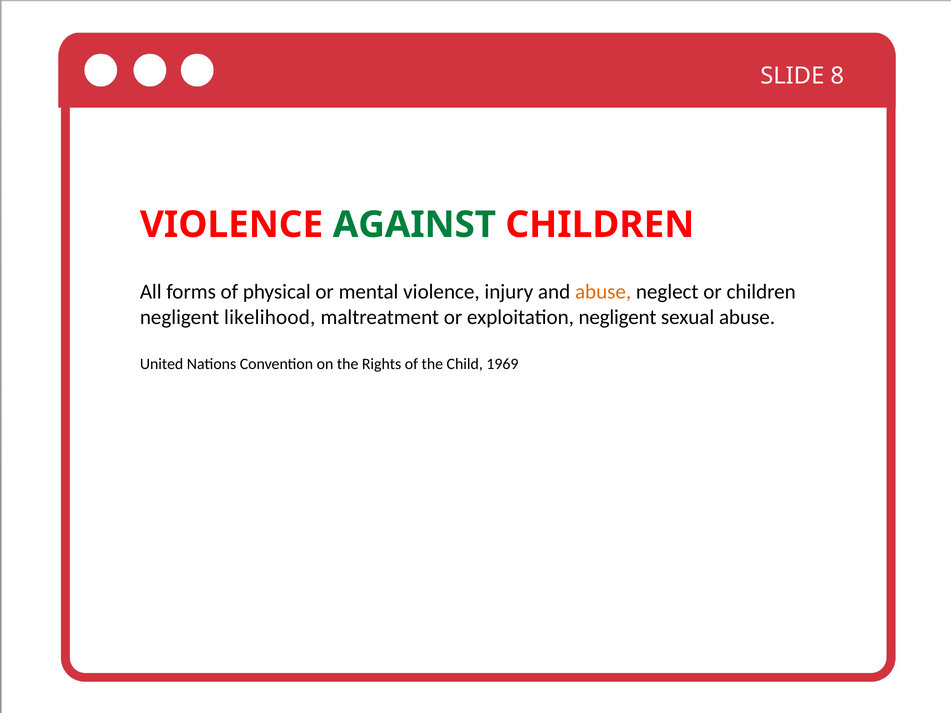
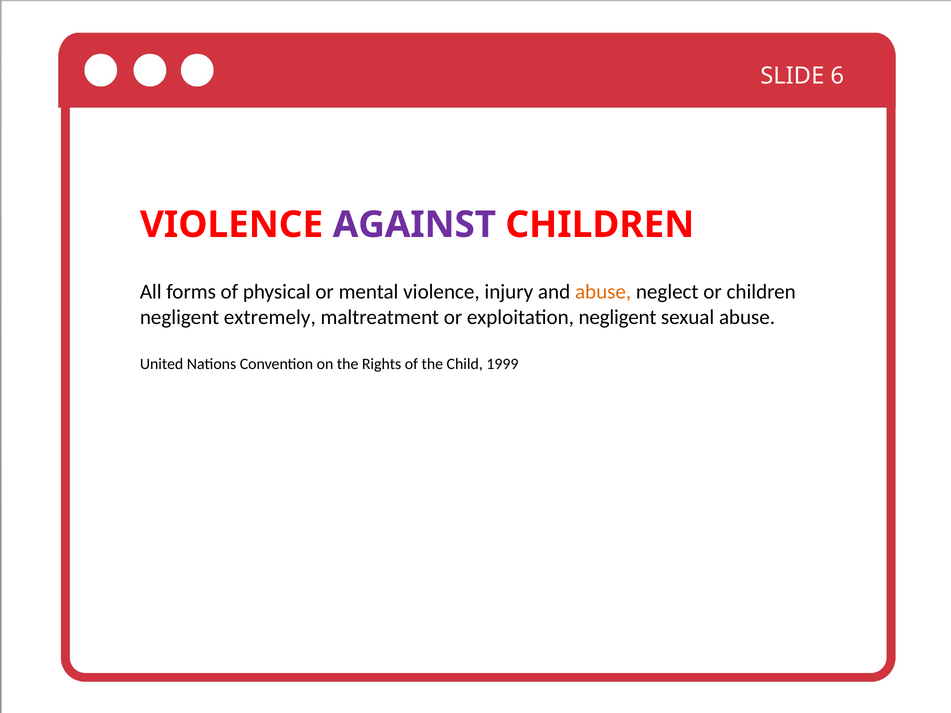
8: 8 -> 6
AGAINST colour: green -> purple
likelihood: likelihood -> extremely
1969: 1969 -> 1999
